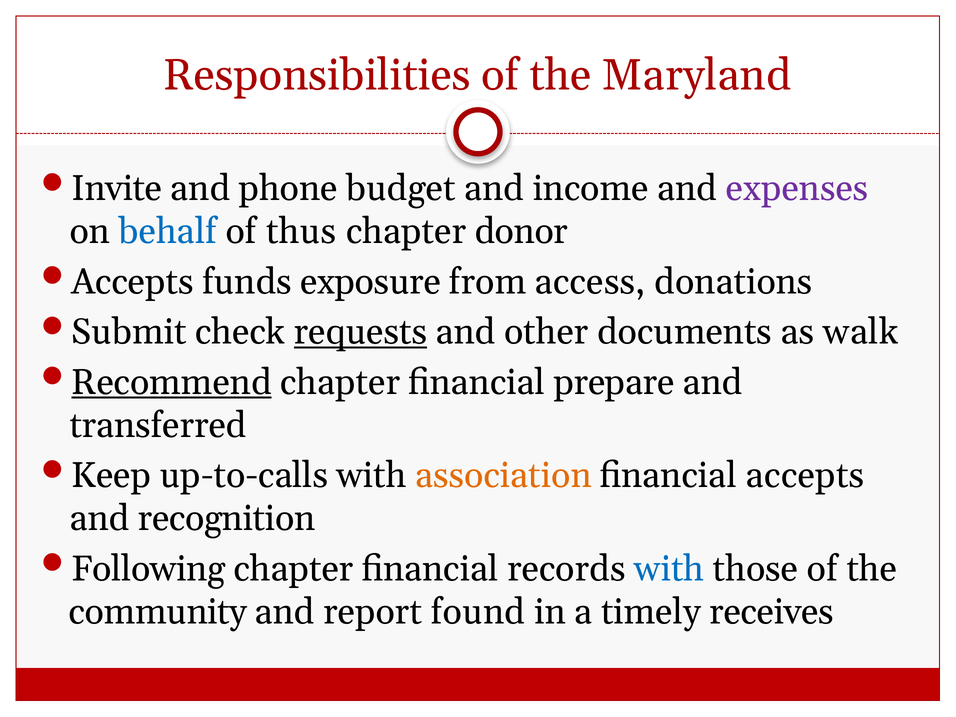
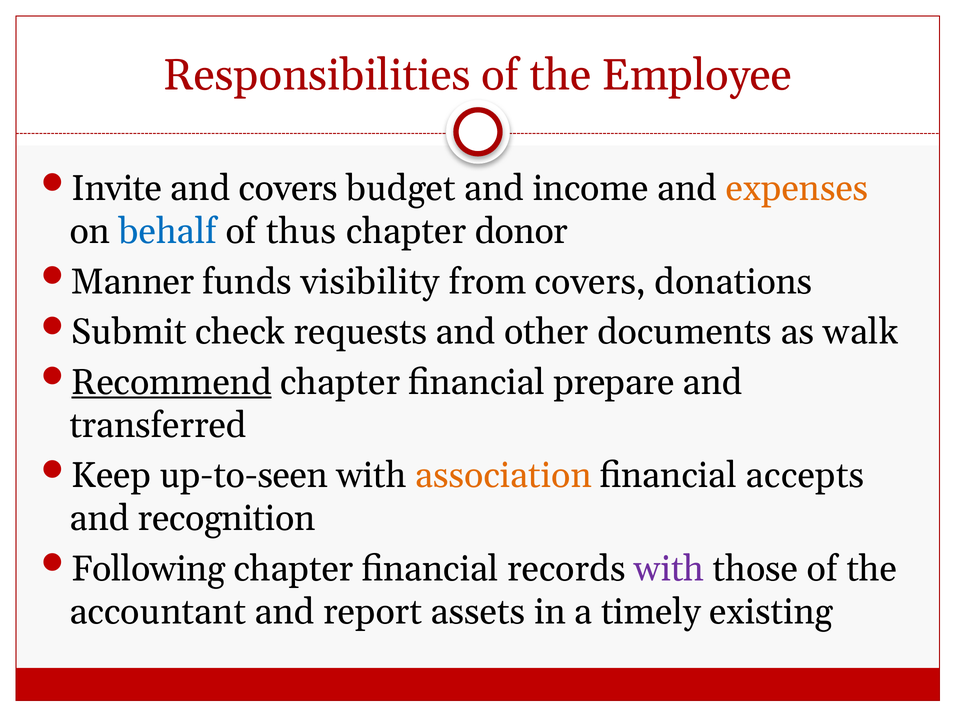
Maryland: Maryland -> Employee
and phone: phone -> covers
expenses colour: purple -> orange
Accepts at (132, 282): Accepts -> Manner
exposure: exposure -> visibility
from access: access -> covers
requests underline: present -> none
up-to-calls: up-to-calls -> up-to-seen
with at (669, 569) colour: blue -> purple
community: community -> accountant
found: found -> assets
receives: receives -> existing
